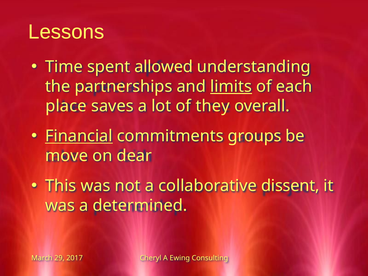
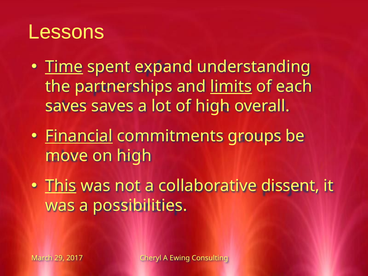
Time underline: none -> present
allowed: allowed -> expand
place at (66, 106): place -> saves
of they: they -> high
on dear: dear -> high
This underline: none -> present
determined: determined -> possibilities
